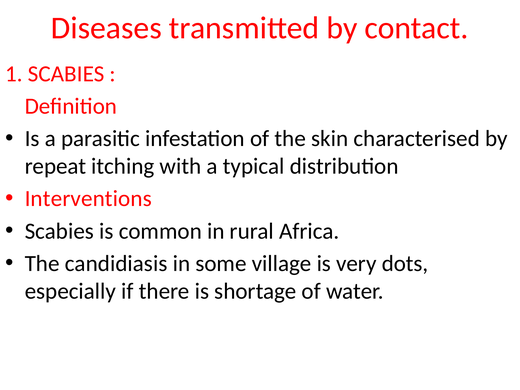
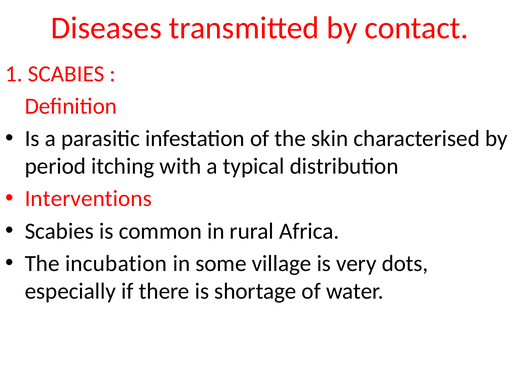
repeat: repeat -> period
candidiasis: candidiasis -> incubation
